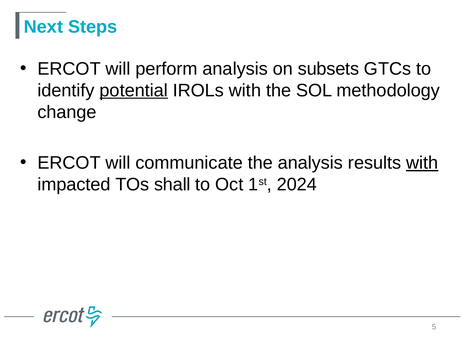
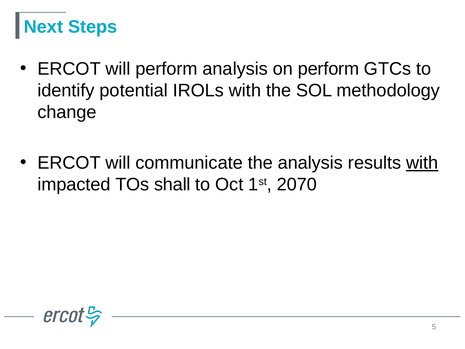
on subsets: subsets -> perform
potential underline: present -> none
2024: 2024 -> 2070
